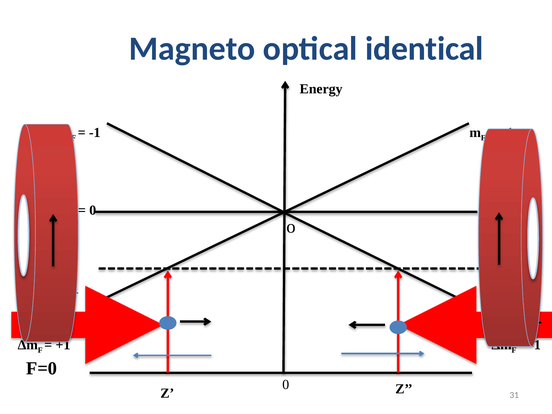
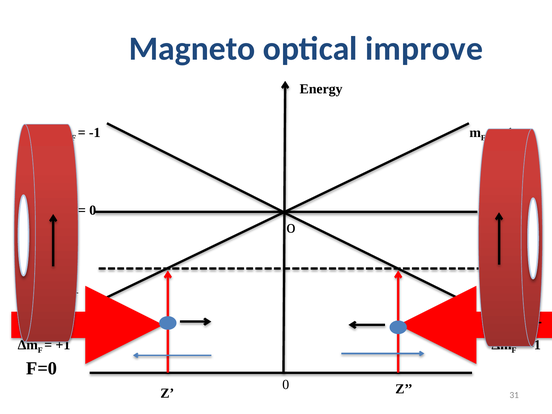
identical: identical -> improve
